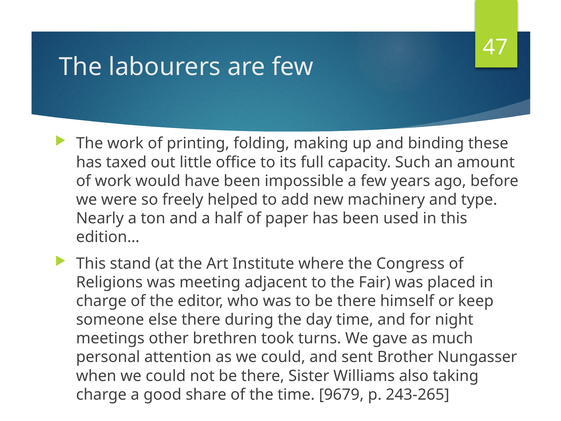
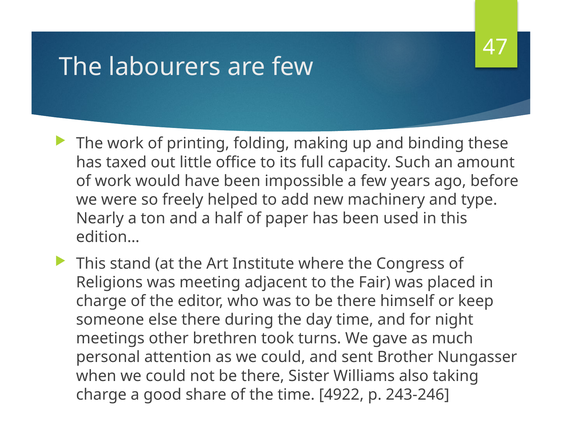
9679: 9679 -> 4922
243-265: 243-265 -> 243-246
